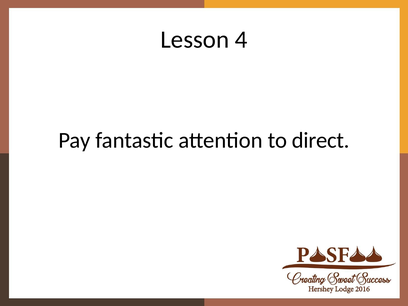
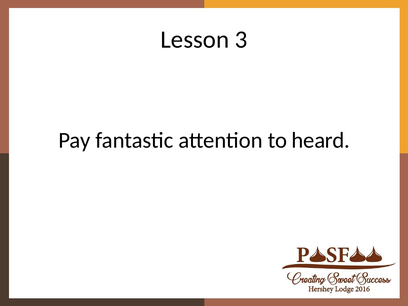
4: 4 -> 3
direct: direct -> heard
